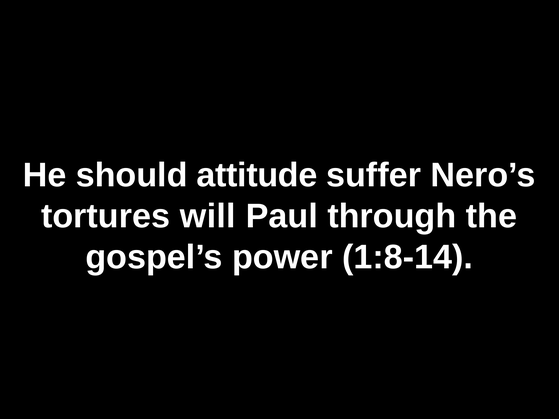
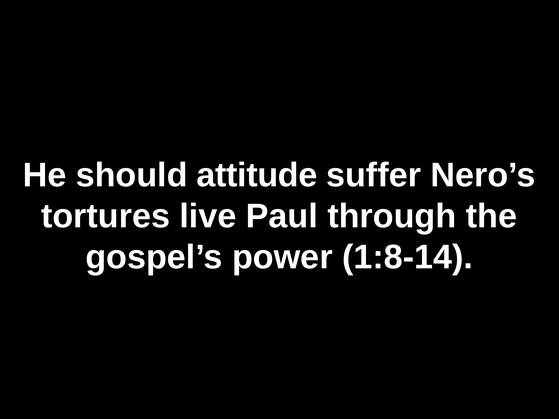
will: will -> live
